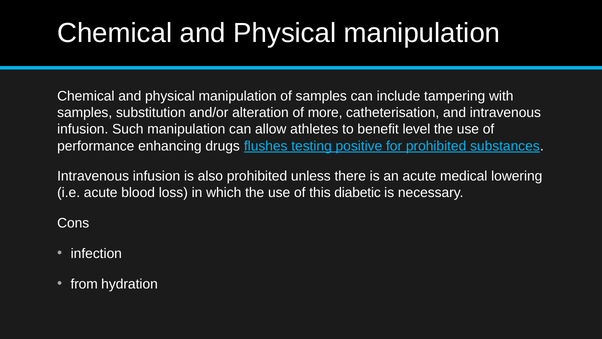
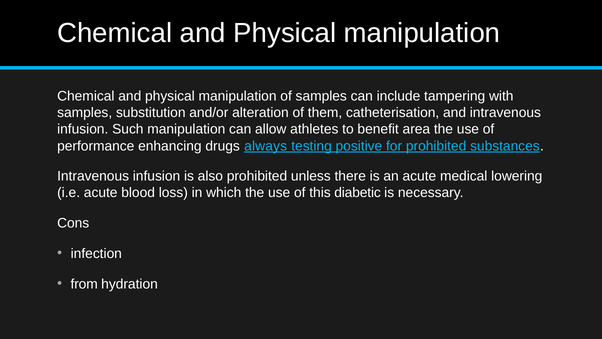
more: more -> them
level: level -> area
flushes: flushes -> always
